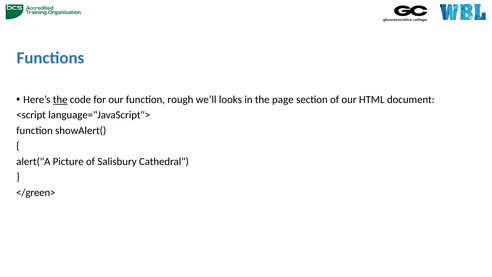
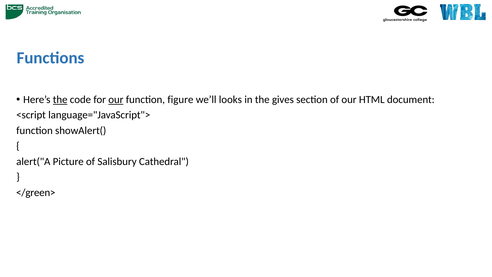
our at (116, 99) underline: none -> present
rough: rough -> figure
page: page -> gives
